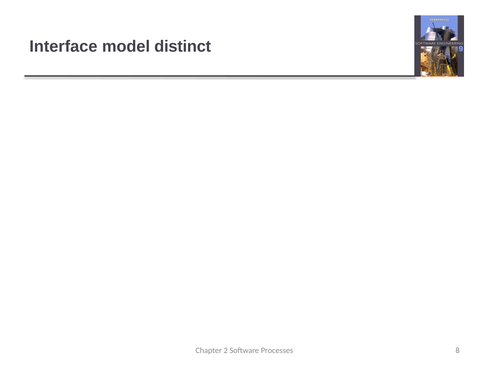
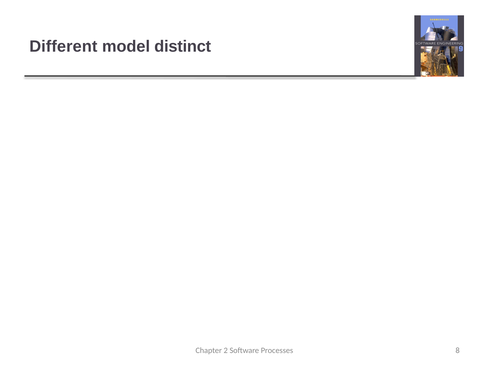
Interface: Interface -> Different
